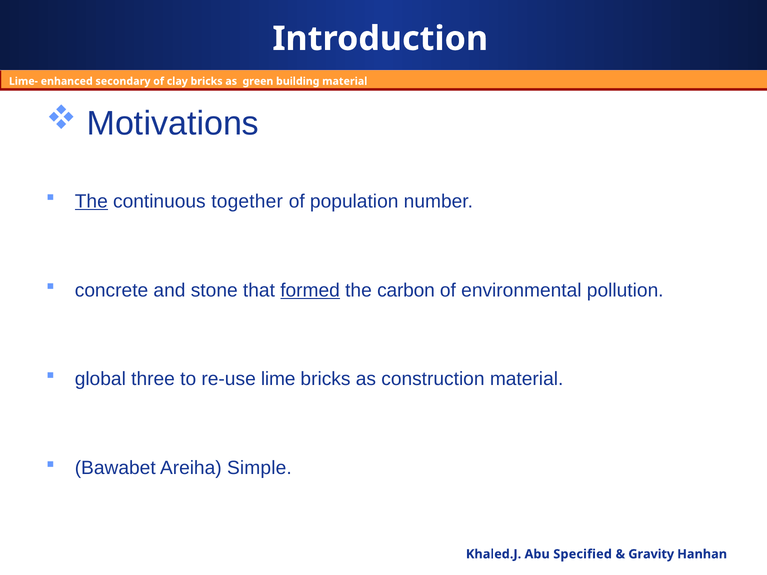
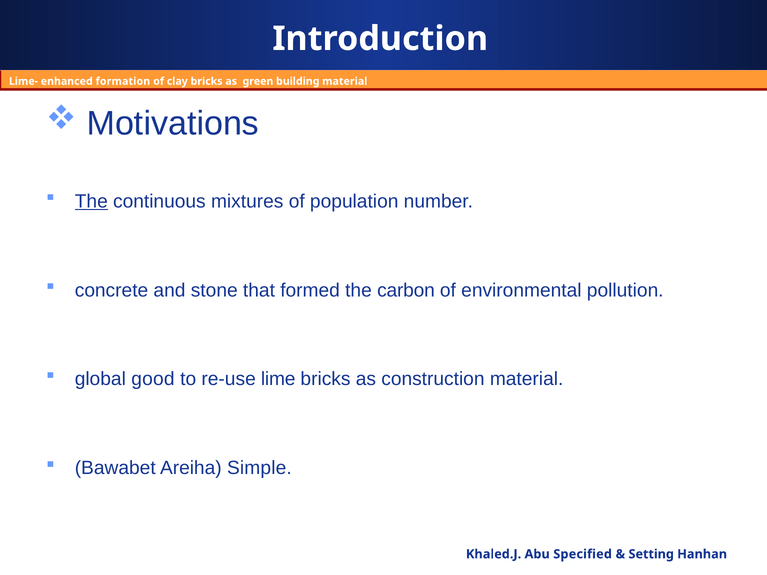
secondary: secondary -> formation
together: together -> mixtures
formed underline: present -> none
three: three -> good
Gravity: Gravity -> Setting
